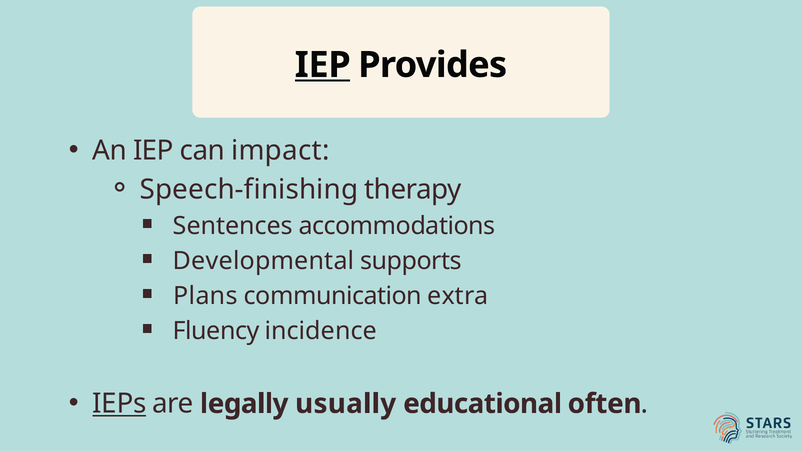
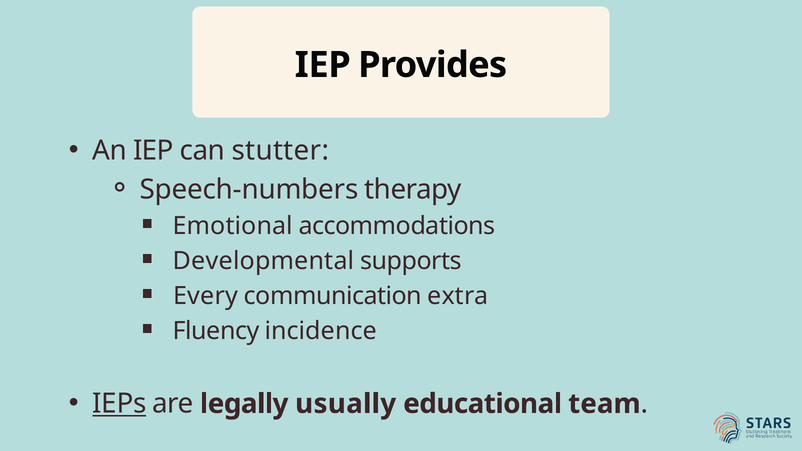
IEP at (323, 65) underline: present -> none
impact: impact -> stutter
Speech-finishing: Speech-finishing -> Speech-numbers
Sentences: Sentences -> Emotional
Plans: Plans -> Every
often: often -> team
